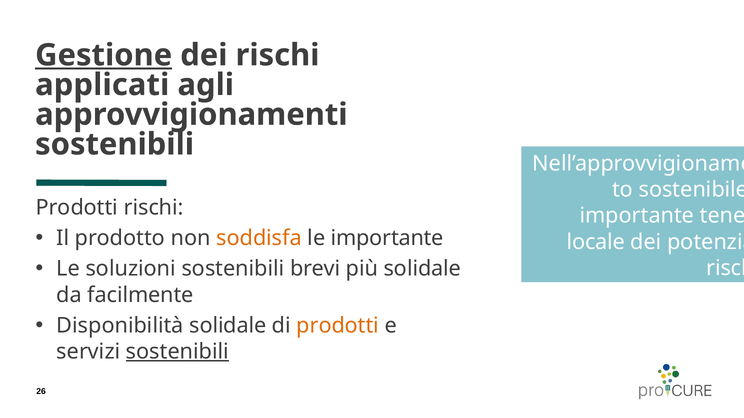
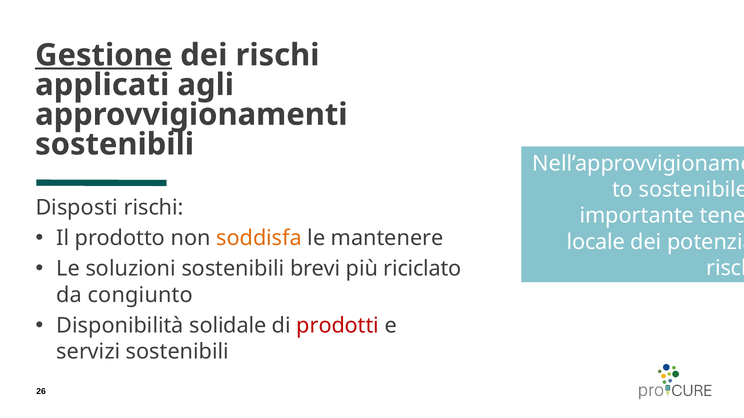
Prodotti at (77, 208): Prodotti -> Disposti
le importante: importante -> mantenere
più solidale: solidale -> riciclato
facilmente: facilmente -> congiunto
prodotti at (338, 326) colour: orange -> red
sostenibili at (177, 352) underline: present -> none
